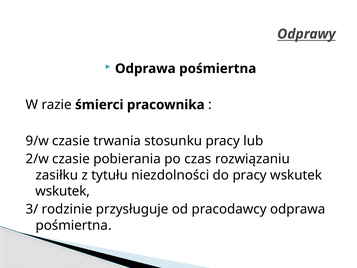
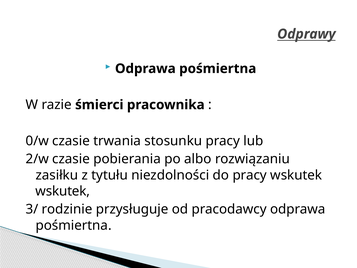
9/w: 9/w -> 0/w
czas: czas -> albo
